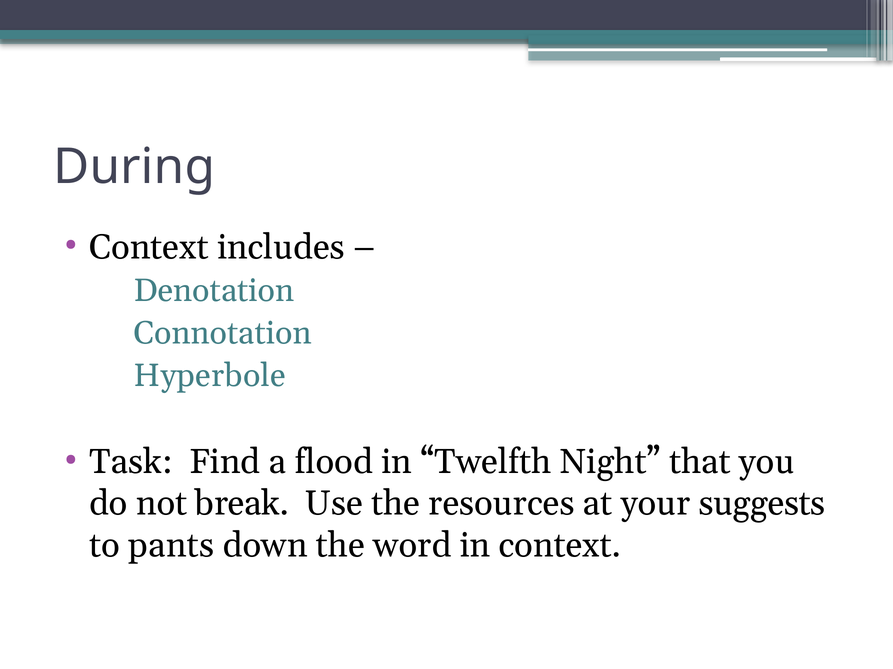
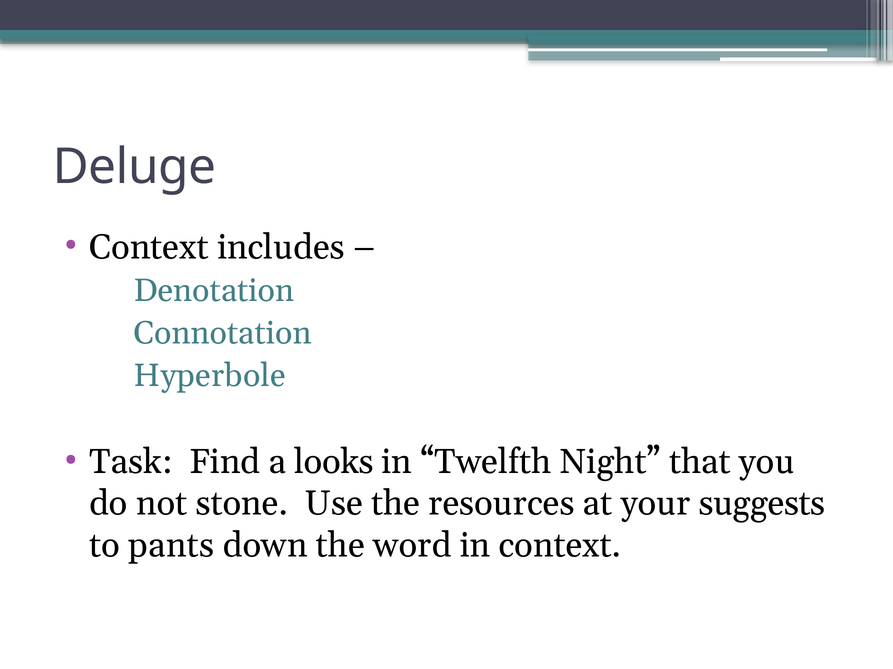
During: During -> Deluge
flood: flood -> looks
break: break -> stone
